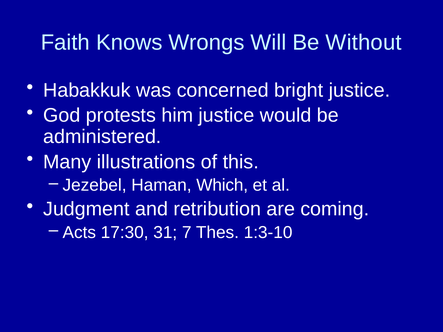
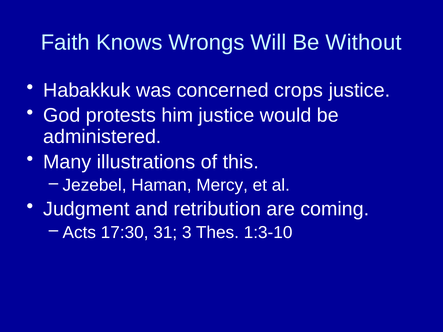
bright: bright -> crops
Which: Which -> Mercy
7: 7 -> 3
